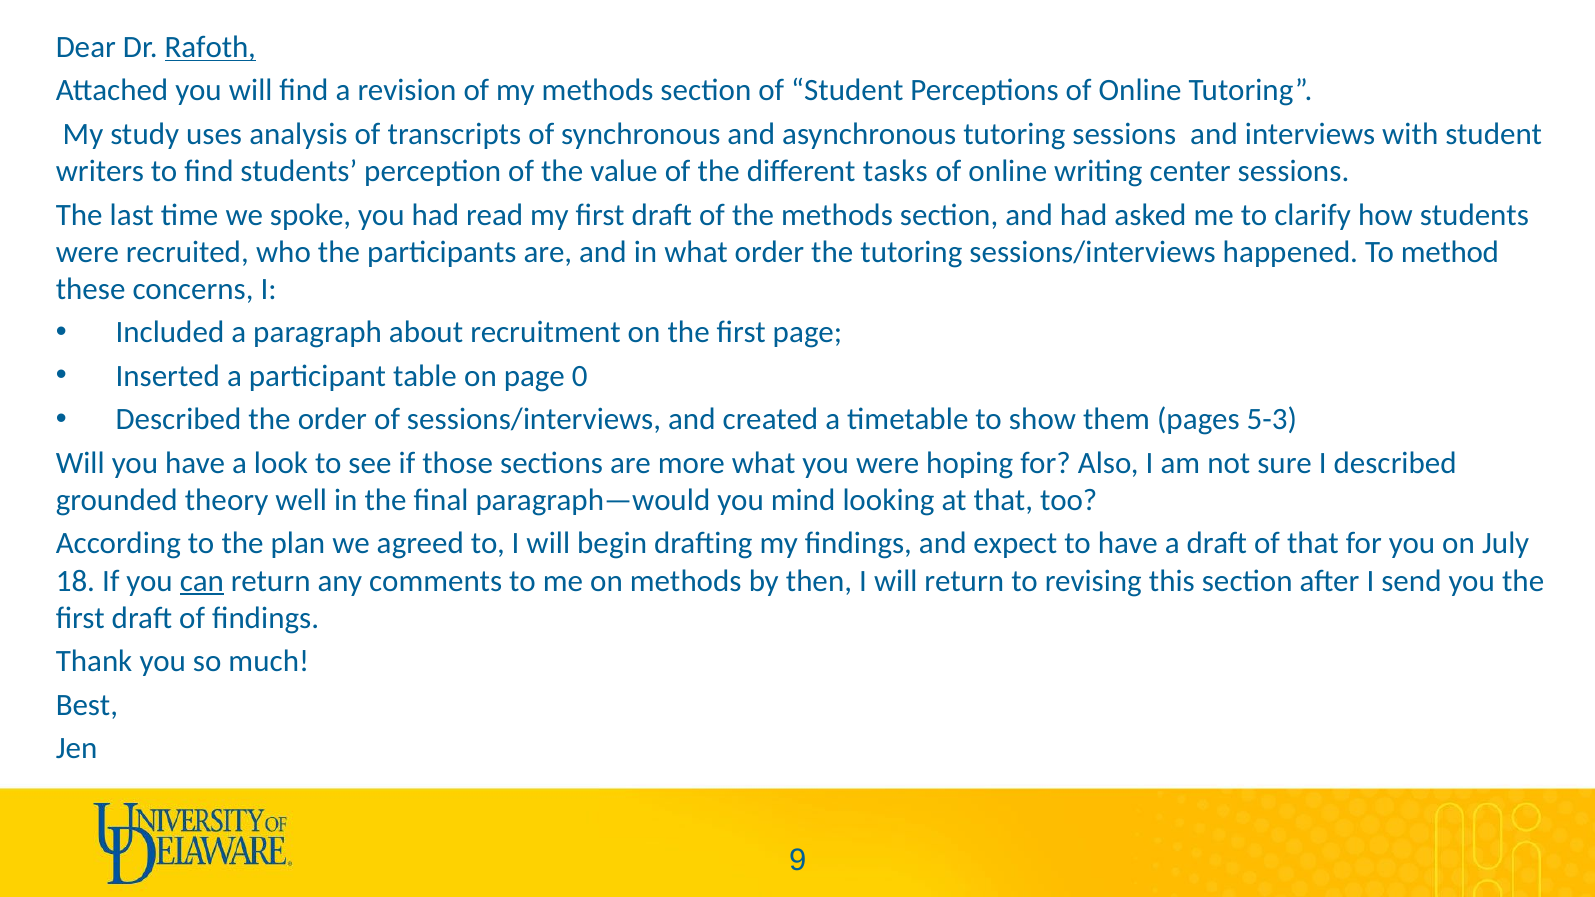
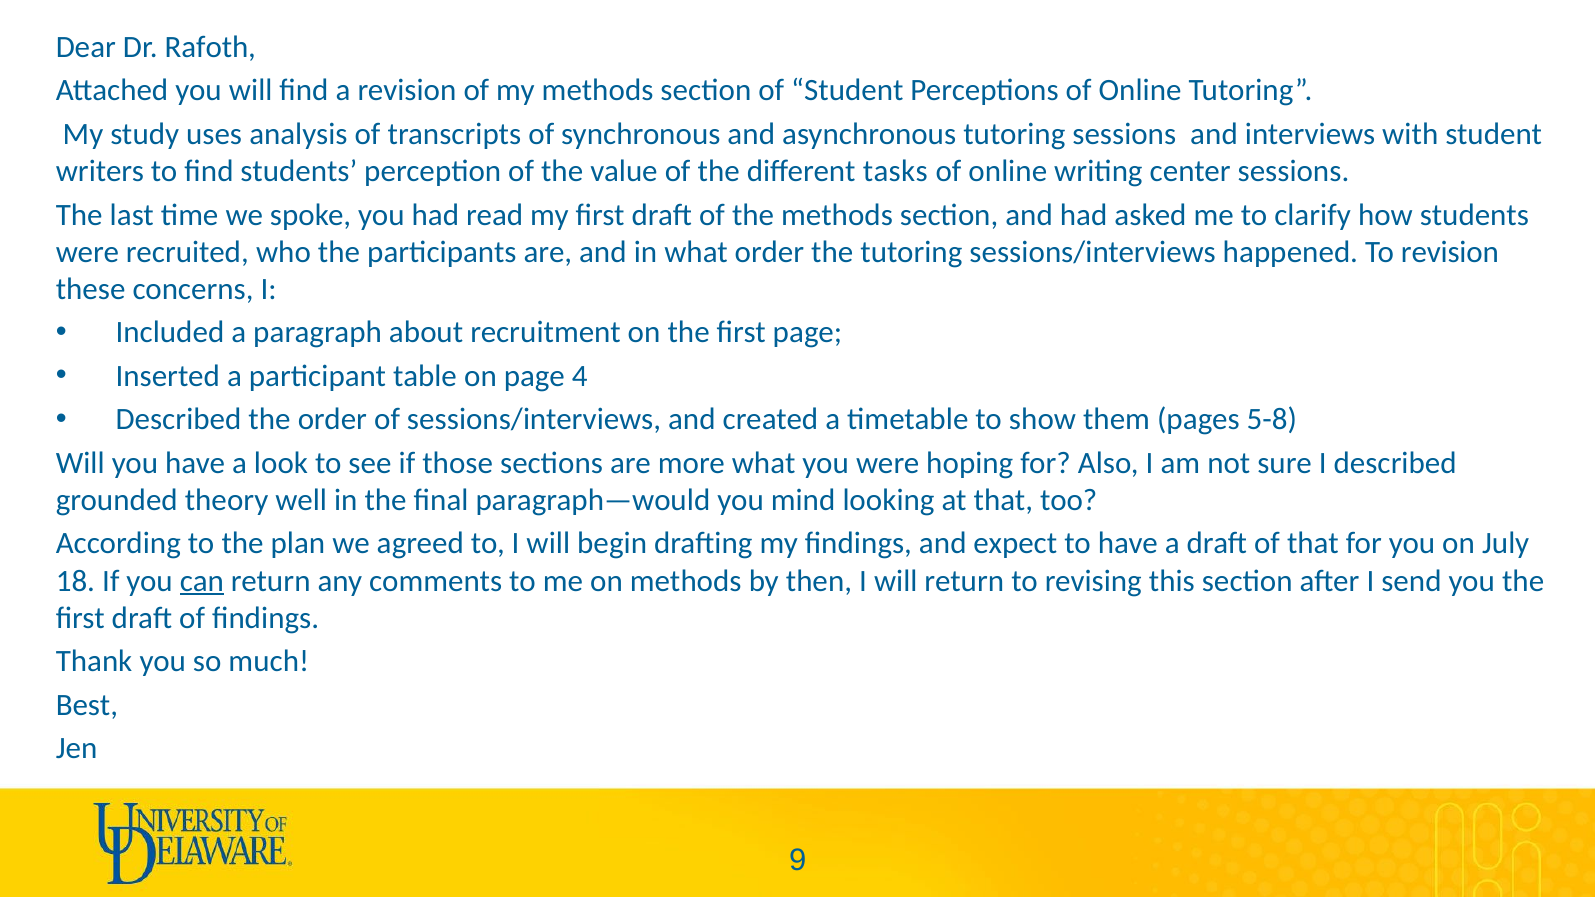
Rafoth underline: present -> none
To method: method -> revision
0: 0 -> 4
5-3: 5-3 -> 5-8
